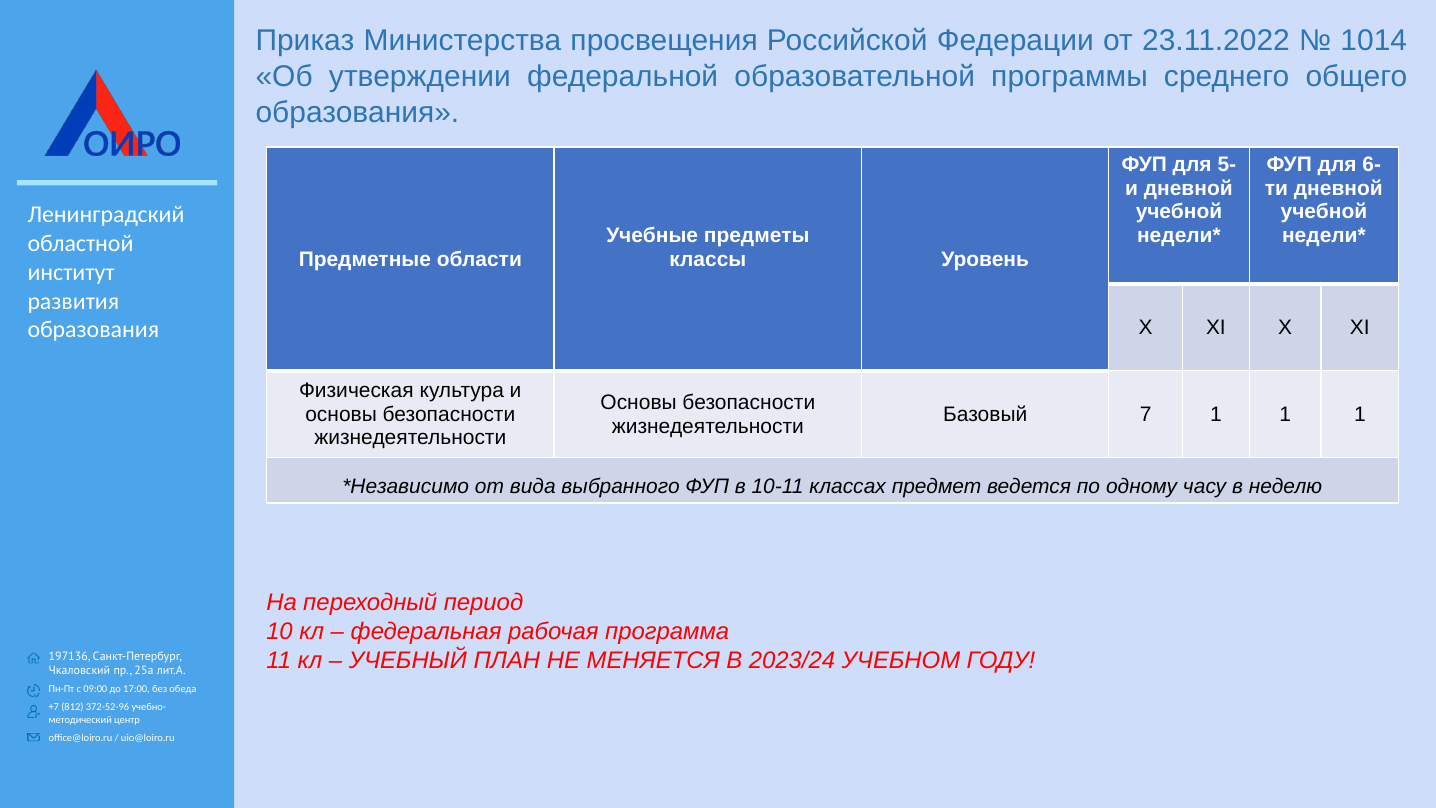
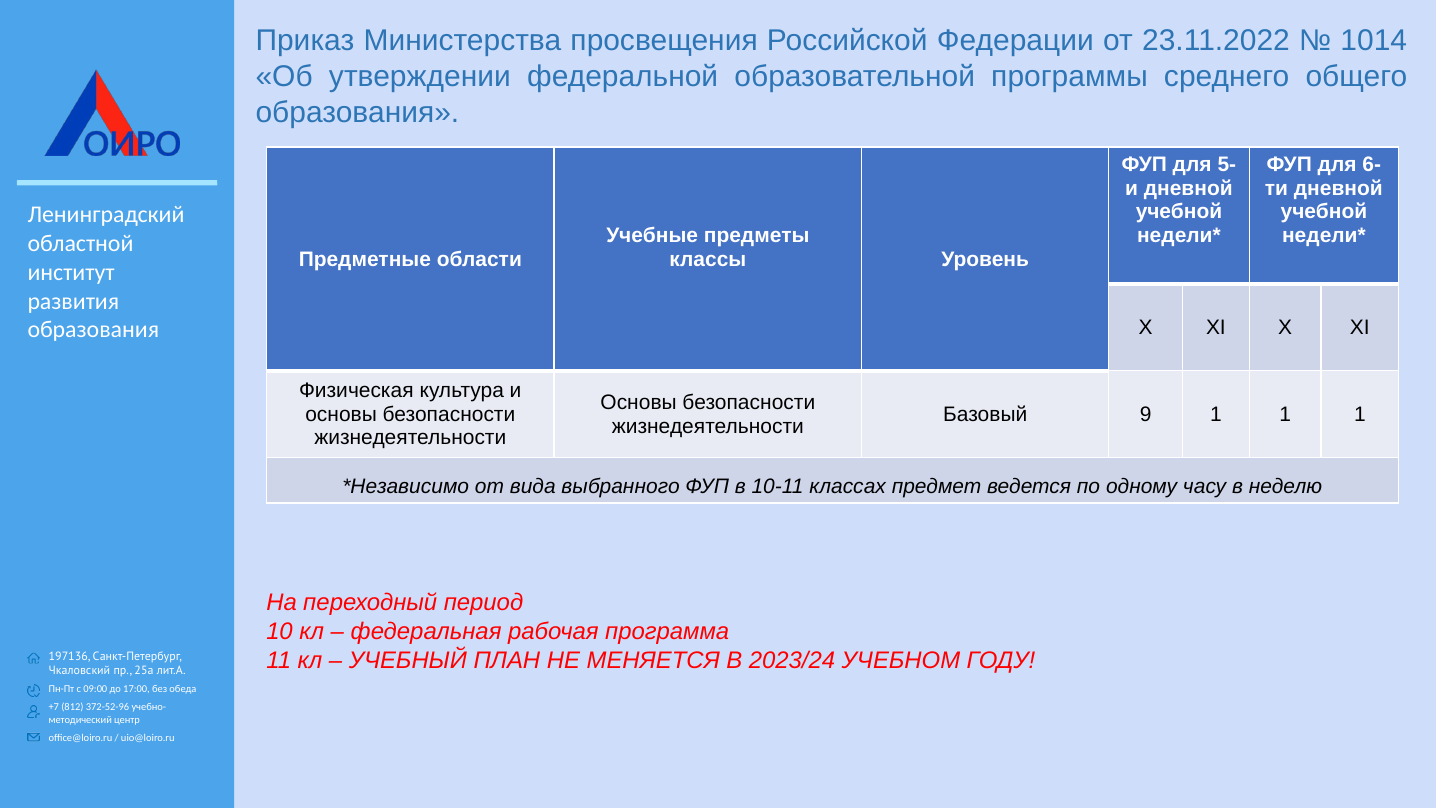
7: 7 -> 9
